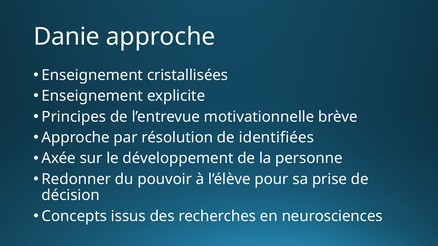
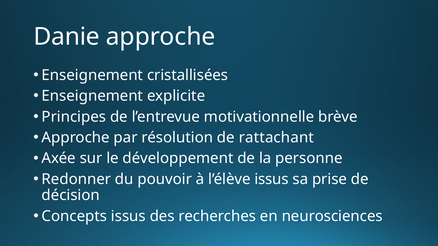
identifiées: identifiées -> rattachant
l’élève pour: pour -> issus
